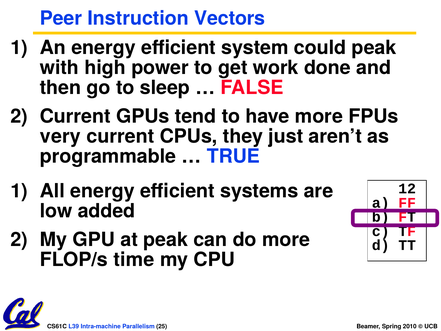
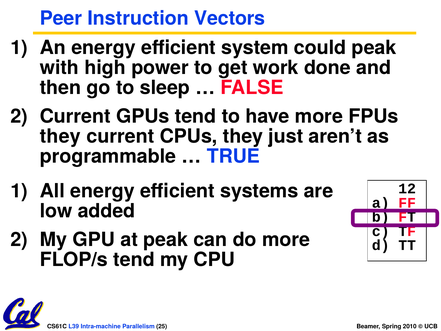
very at (60, 136): very -> they
FLOP/s time: time -> tend
